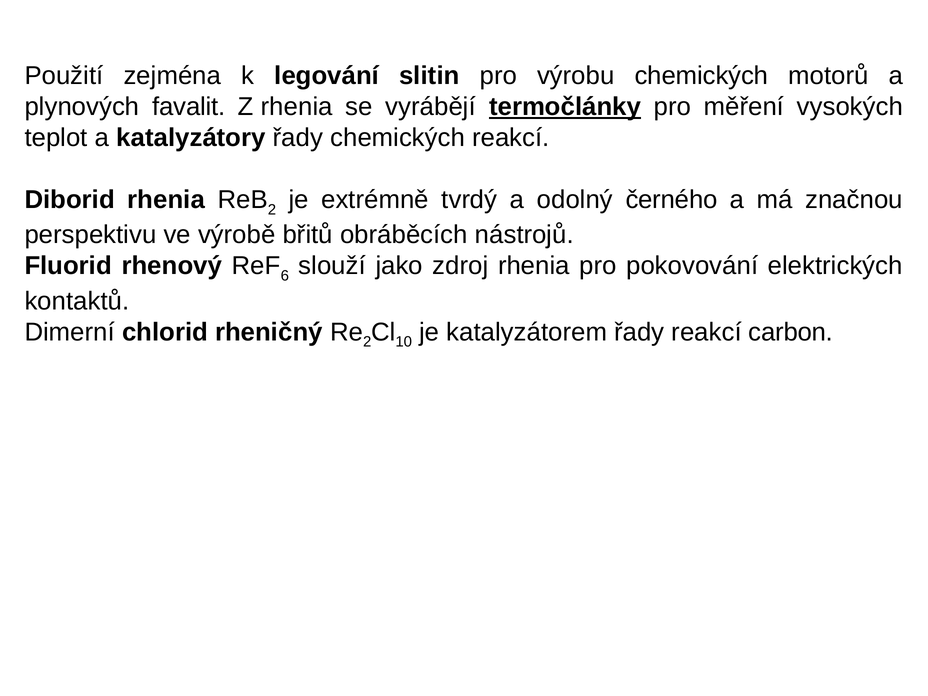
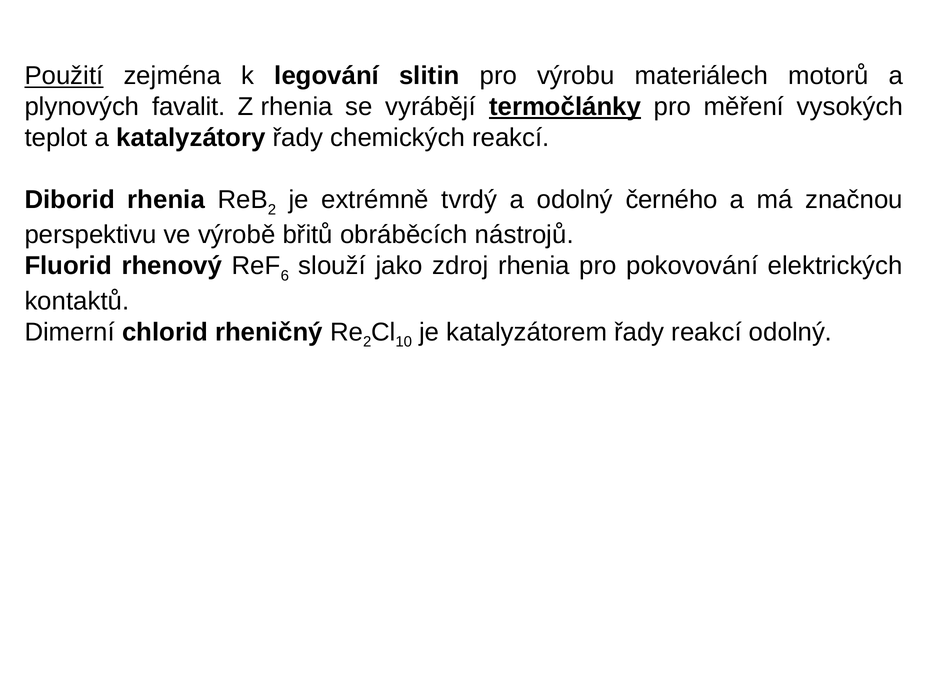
Použití underline: none -> present
výrobu chemických: chemických -> materiálech
reakcí carbon: carbon -> odolný
